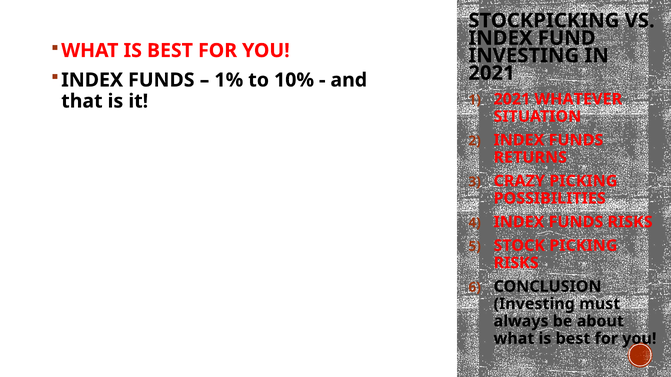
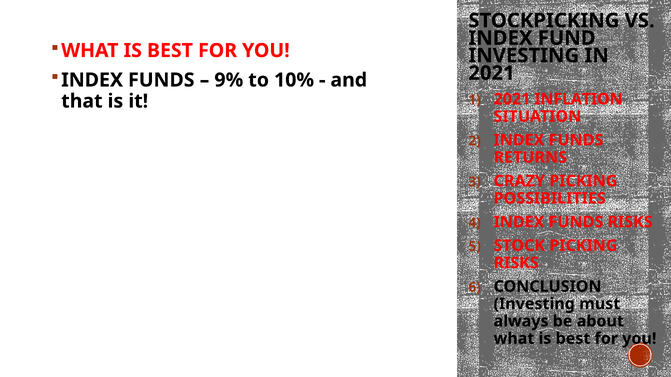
1%: 1% -> 9%
WHATEVER: WHATEVER -> INFLATION
